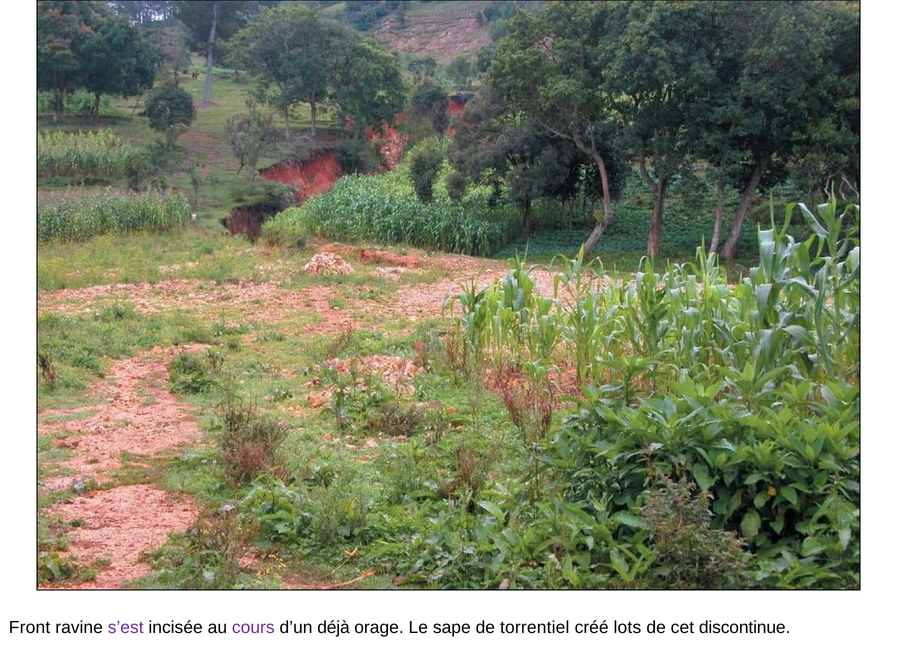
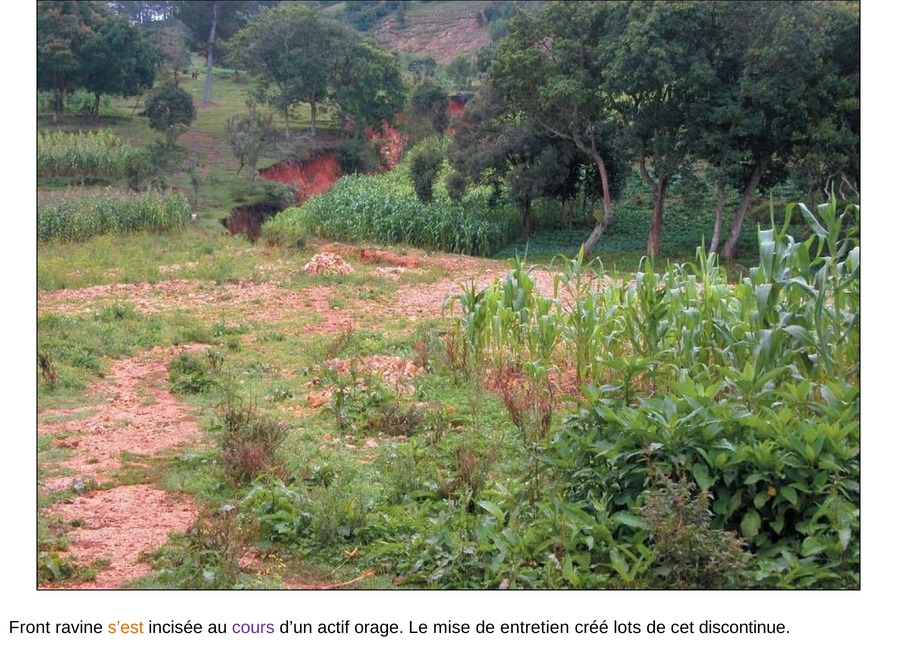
s’est at (126, 628) colour: purple -> orange
déjà: déjà -> actif
sape: sape -> mise
torrentiel: torrentiel -> entretien
